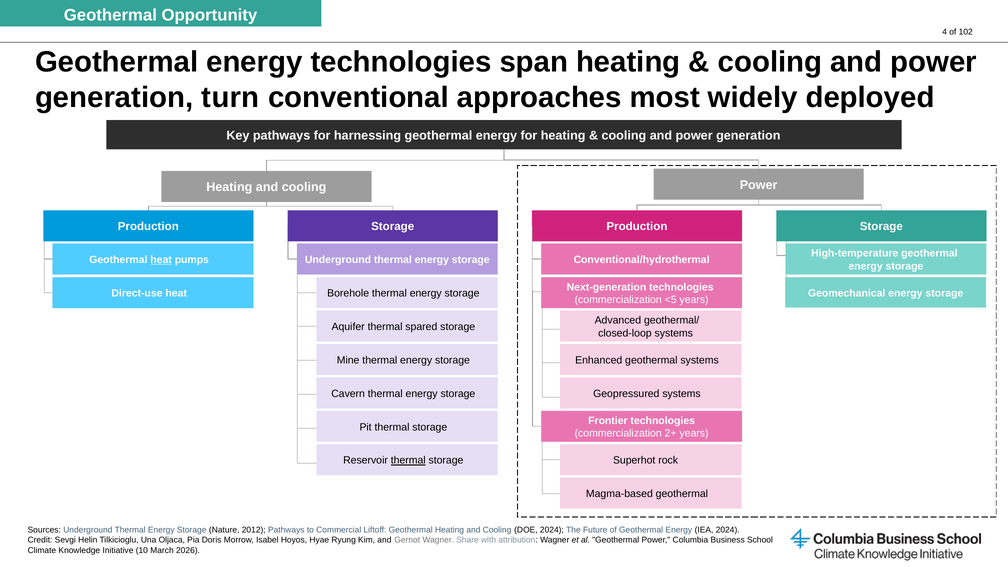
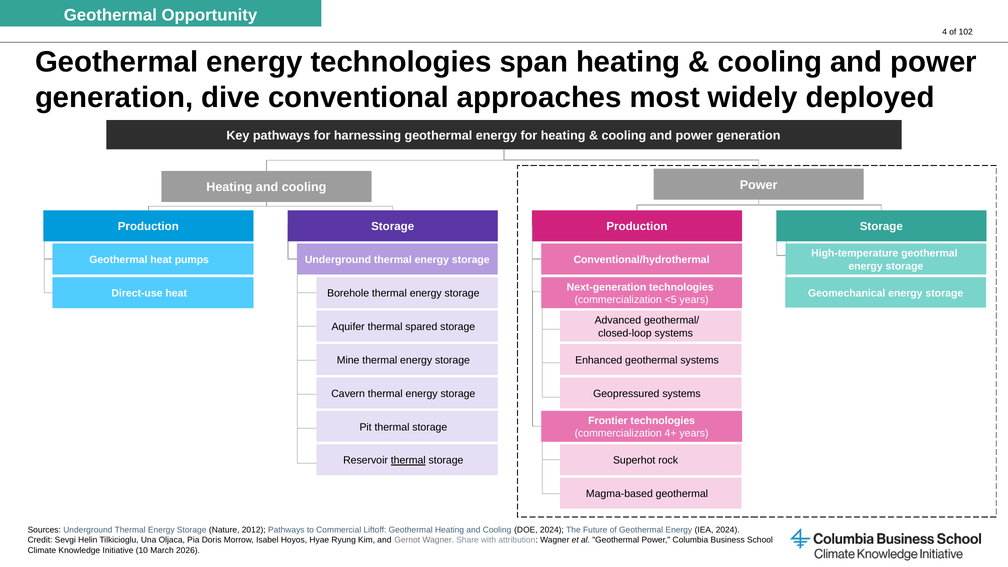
turn: turn -> dive
heat at (161, 260) underline: present -> none
2+: 2+ -> 4+
